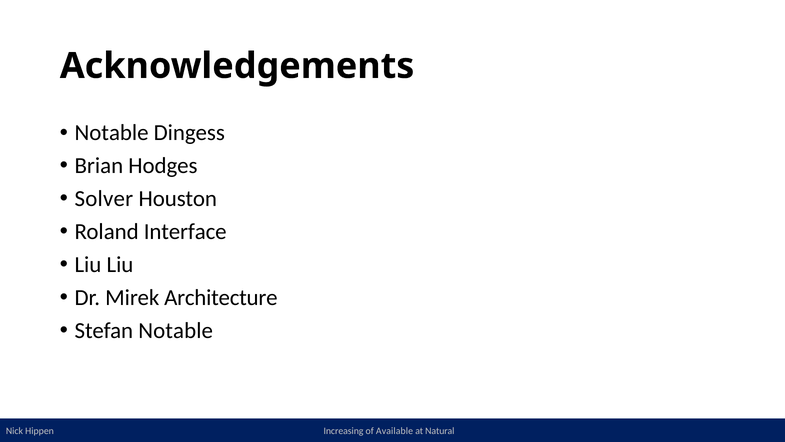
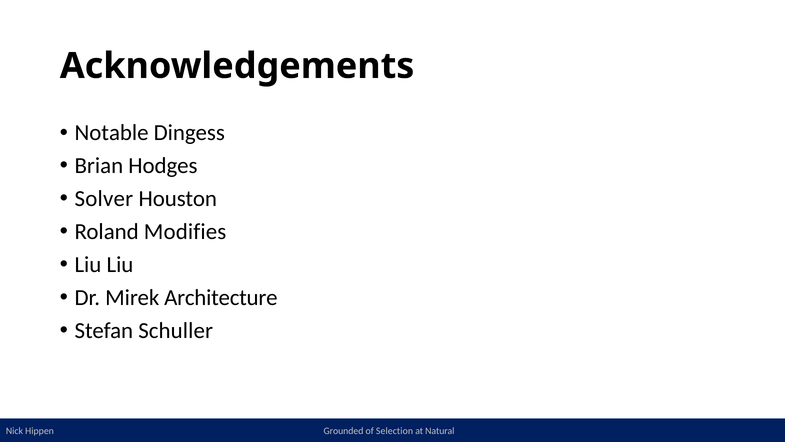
Interface: Interface -> Modifies
Stefan Notable: Notable -> Schuller
Increasing: Increasing -> Grounded
Available: Available -> Selection
